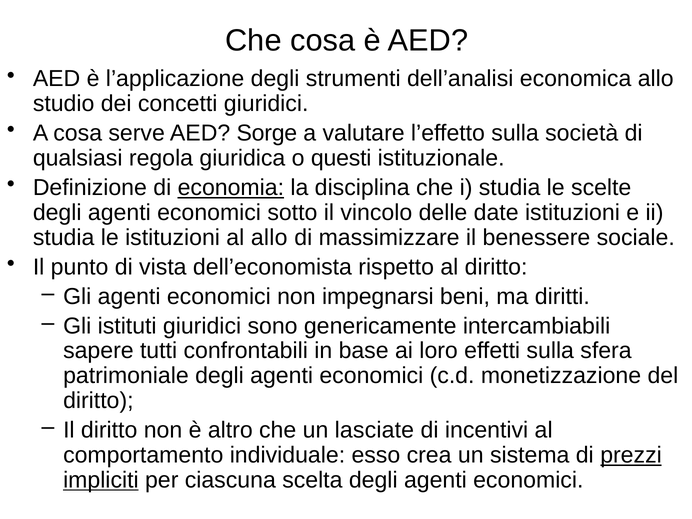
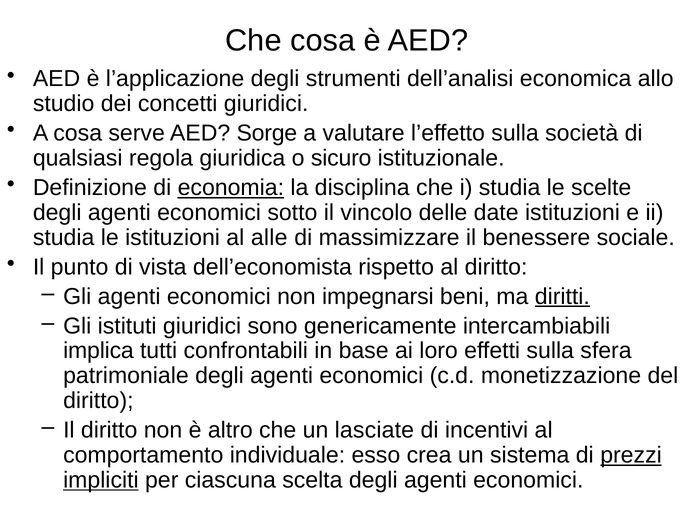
questi: questi -> sicuro
al allo: allo -> alle
diritti underline: none -> present
sapere: sapere -> implica
